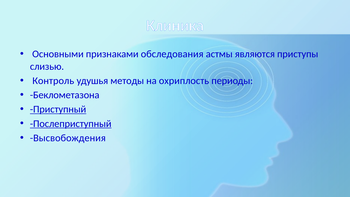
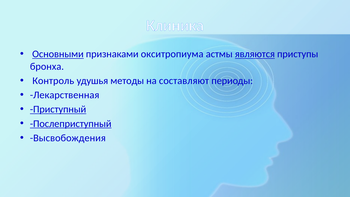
Основными underline: none -> present
обследования: обследования -> окситропиума
являются underline: none -> present
слизью: слизью -> бронха
охриплость: охриплость -> составляют
Беклометазона: Беклометазона -> Лекарственная
